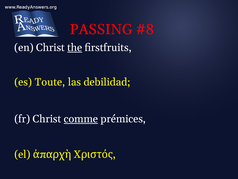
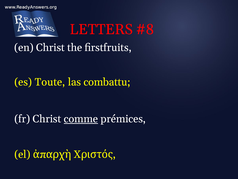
PASSING: PASSING -> LETTERS
the underline: present -> none
debilidad: debilidad -> combattu
